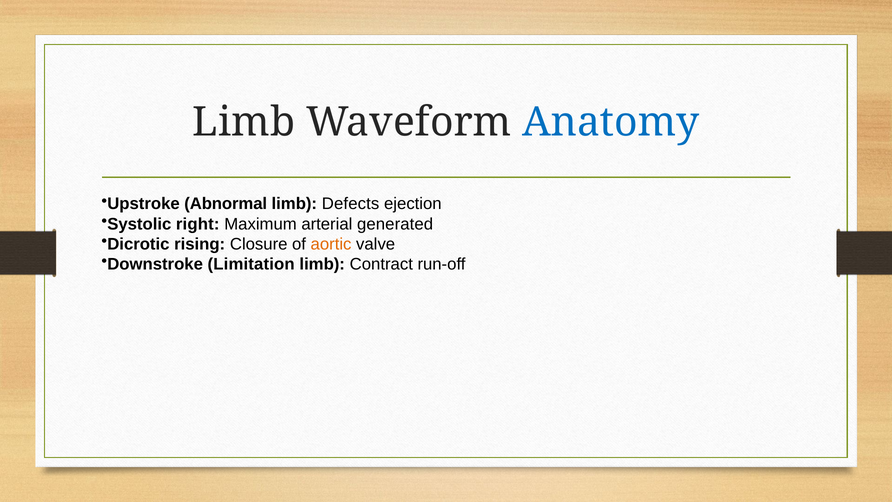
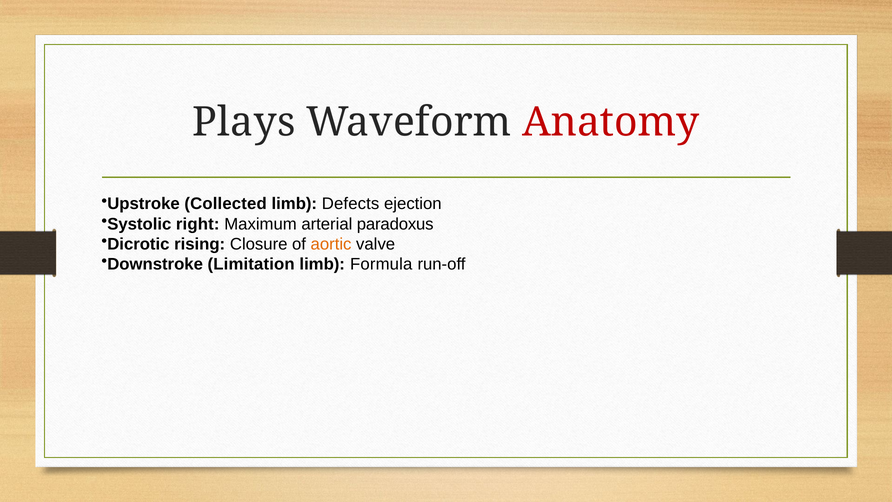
Limb at (244, 122): Limb -> Plays
Anatomy colour: blue -> red
Abnormal: Abnormal -> Collected
generated: generated -> paradoxus
Contract: Contract -> Formula
